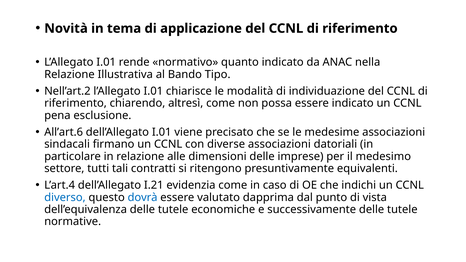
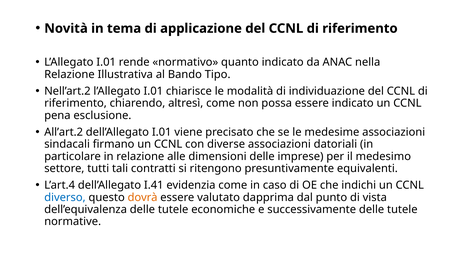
All’art.6: All’art.6 -> All’art.2
I.21: I.21 -> I.41
dovrà colour: blue -> orange
